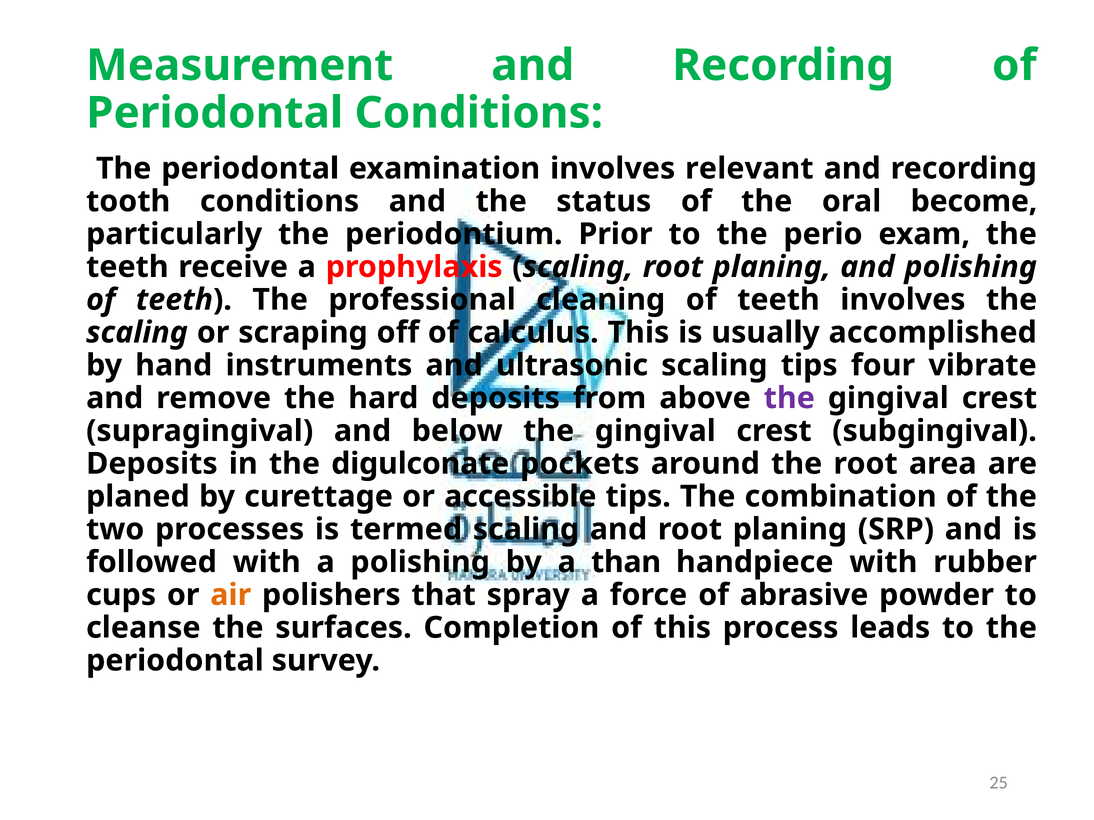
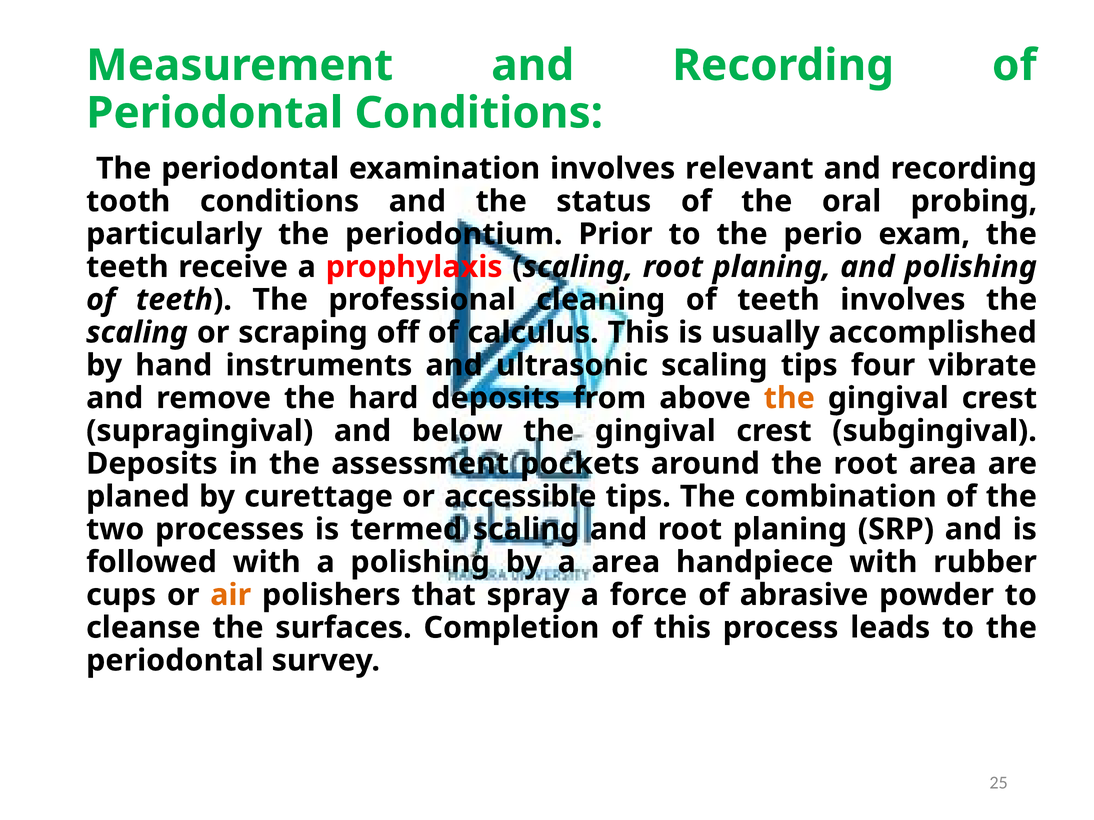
become: become -> probing
the at (789, 398) colour: purple -> orange
digulconate: digulconate -> assessment
a than: than -> area
